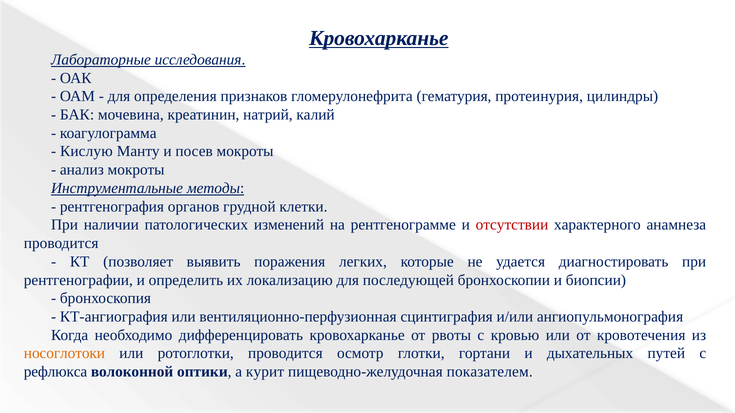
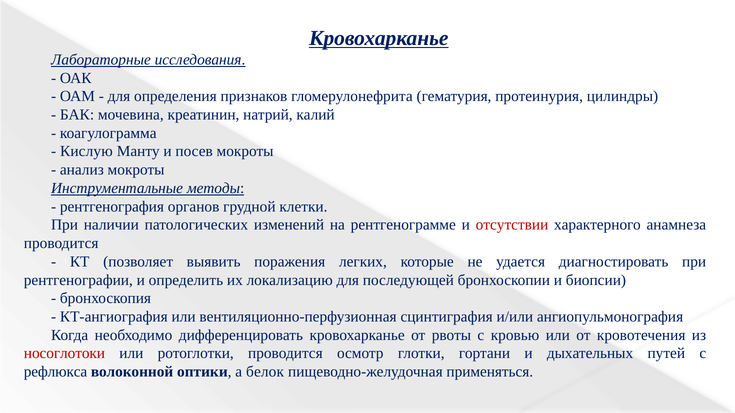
носоглотоки colour: orange -> red
курит: курит -> белок
показателем: показателем -> применяться
